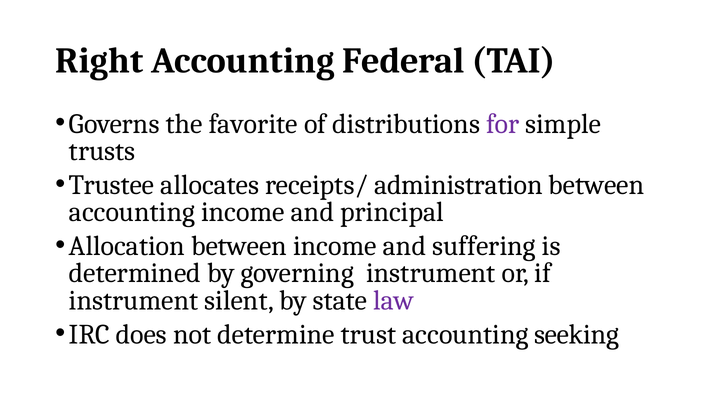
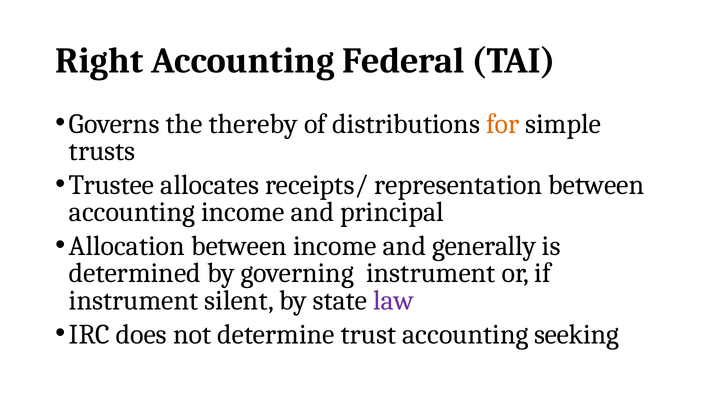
favorite: favorite -> thereby
for colour: purple -> orange
administration: administration -> representation
suffering: suffering -> generally
